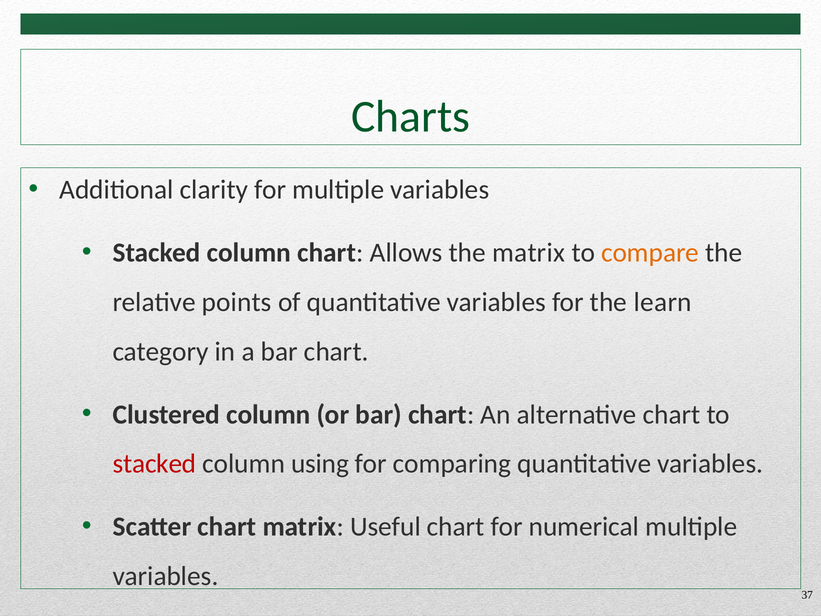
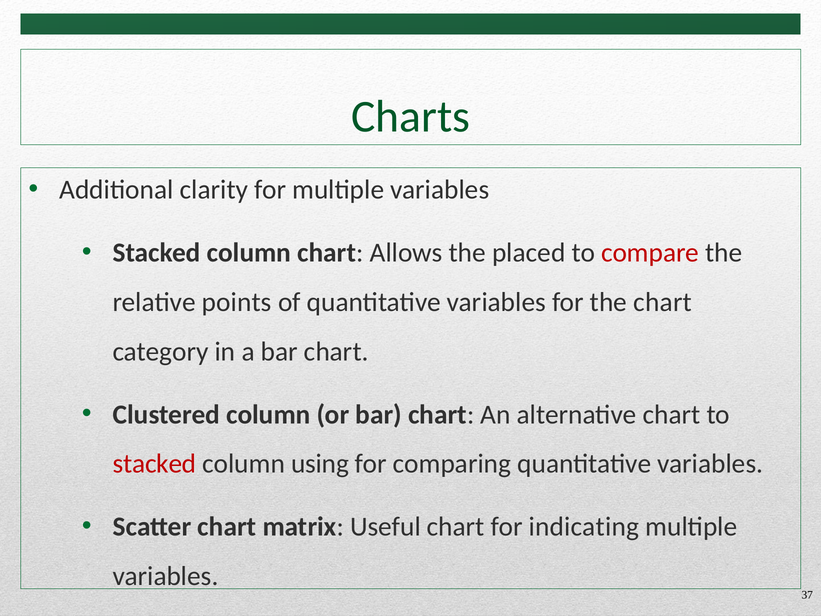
the matrix: matrix -> placed
compare colour: orange -> red
the learn: learn -> chart
numerical: numerical -> indicating
